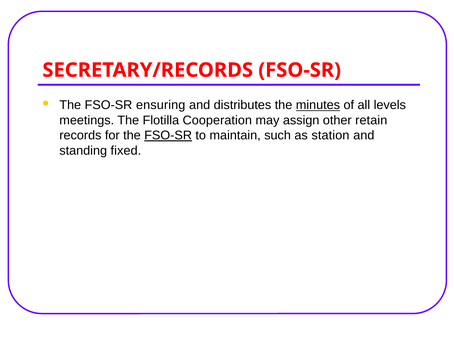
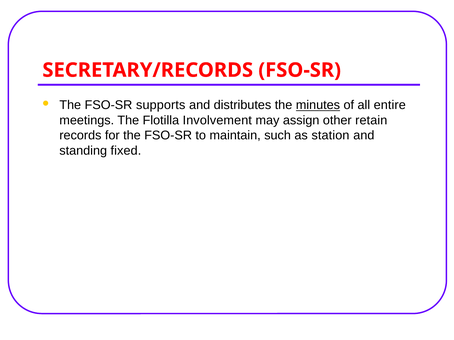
ensuring: ensuring -> supports
levels: levels -> entire
Cooperation: Cooperation -> Involvement
FSO-SR at (168, 136) underline: present -> none
